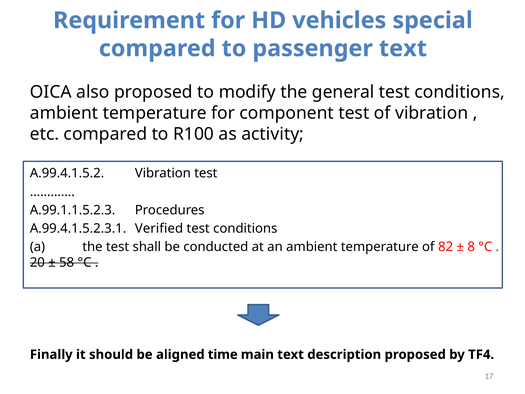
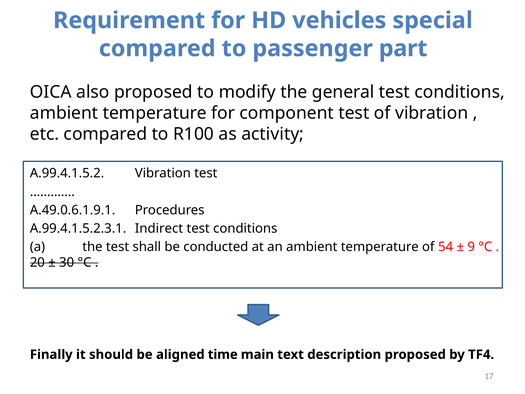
passenger text: text -> part
A.99.1.1.5.2.3: A.99.1.1.5.2.3 -> A.49.0.6.1.9.1
Verified: Verified -> Indirect
82: 82 -> 54
8: 8 -> 9
58: 58 -> 30
